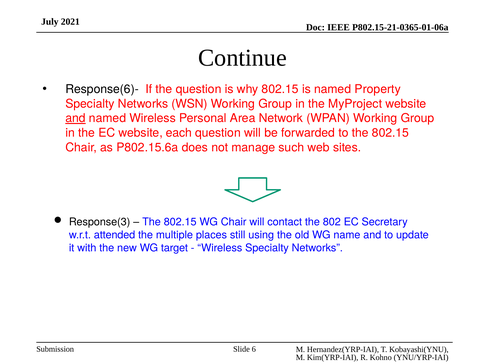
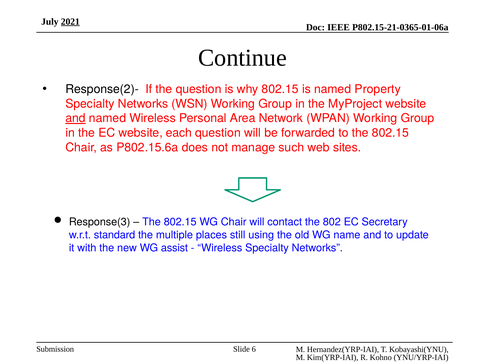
2021 underline: none -> present
Response(6)-: Response(6)- -> Response(2)-
attended: attended -> standard
target: target -> assist
